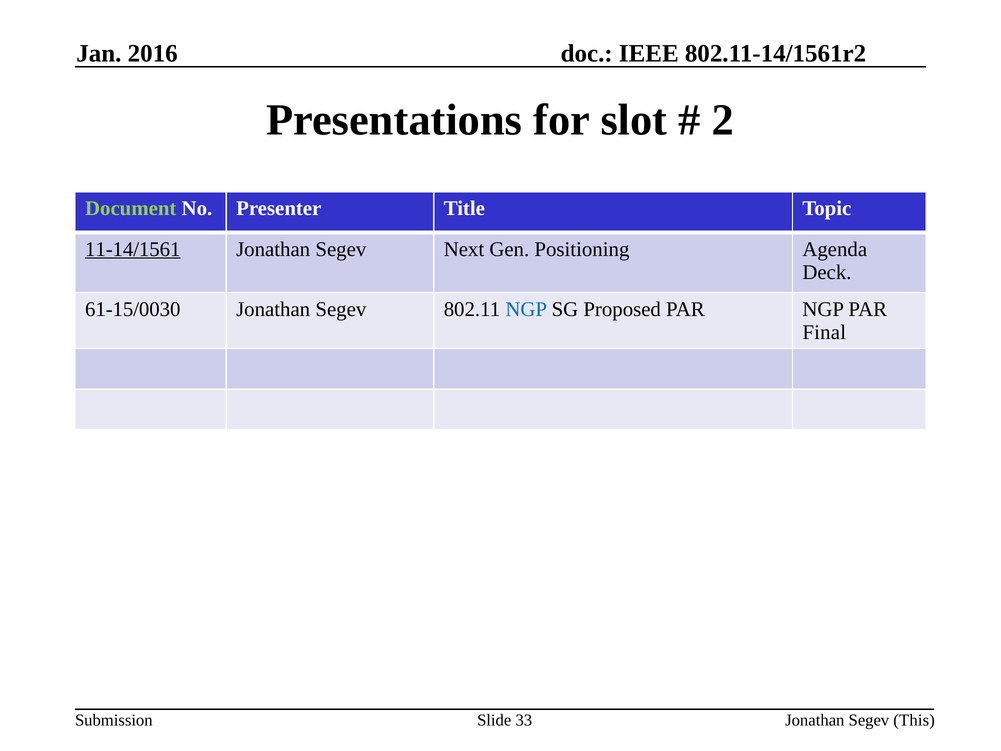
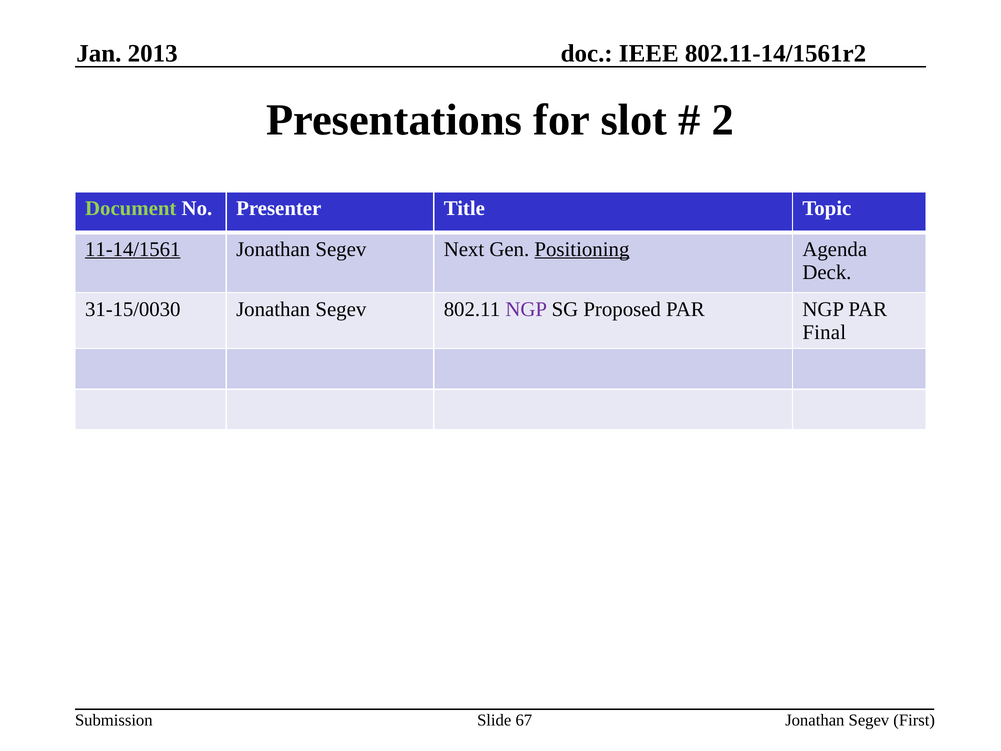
2016: 2016 -> 2013
Positioning underline: none -> present
61-15/0030: 61-15/0030 -> 31-15/0030
NGP at (526, 309) colour: blue -> purple
33: 33 -> 67
This: This -> First
